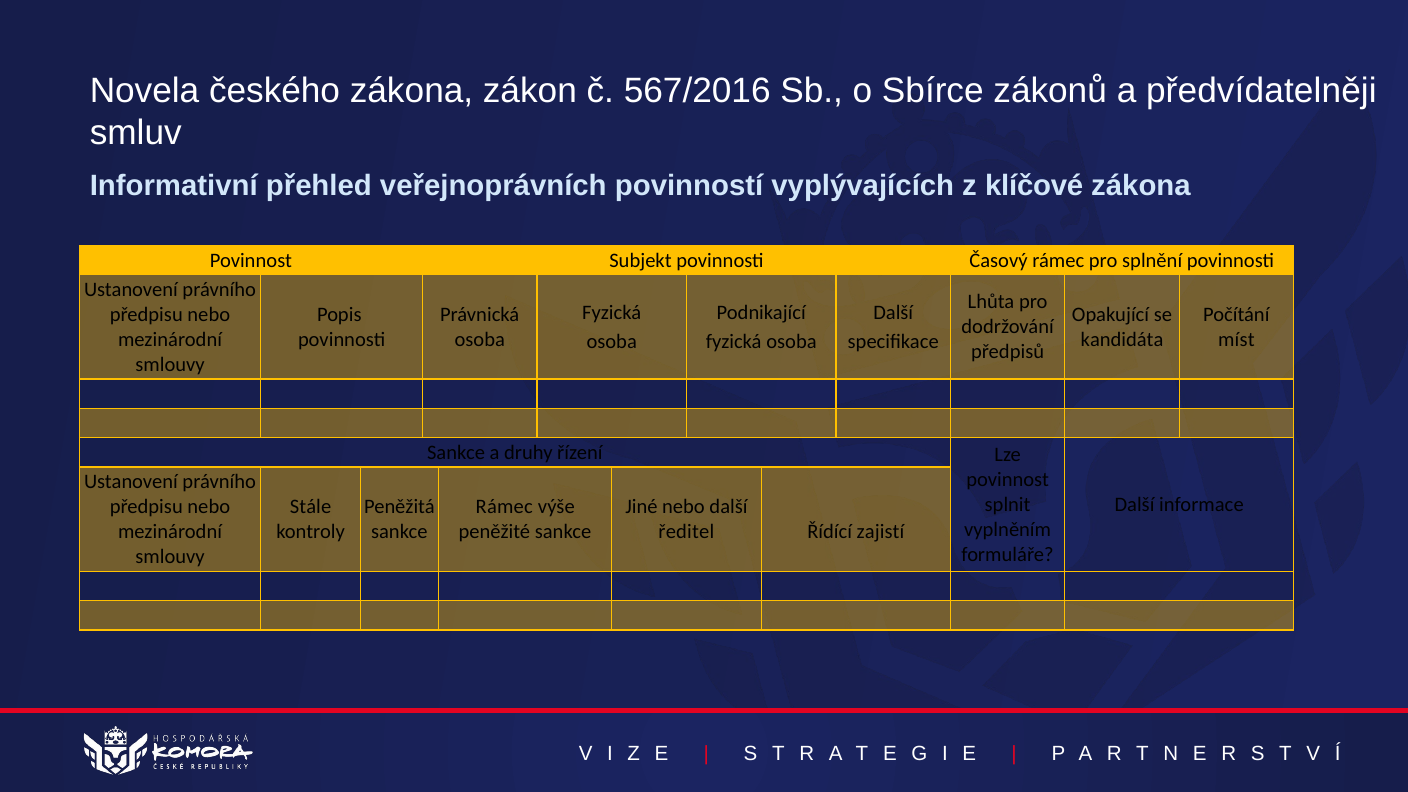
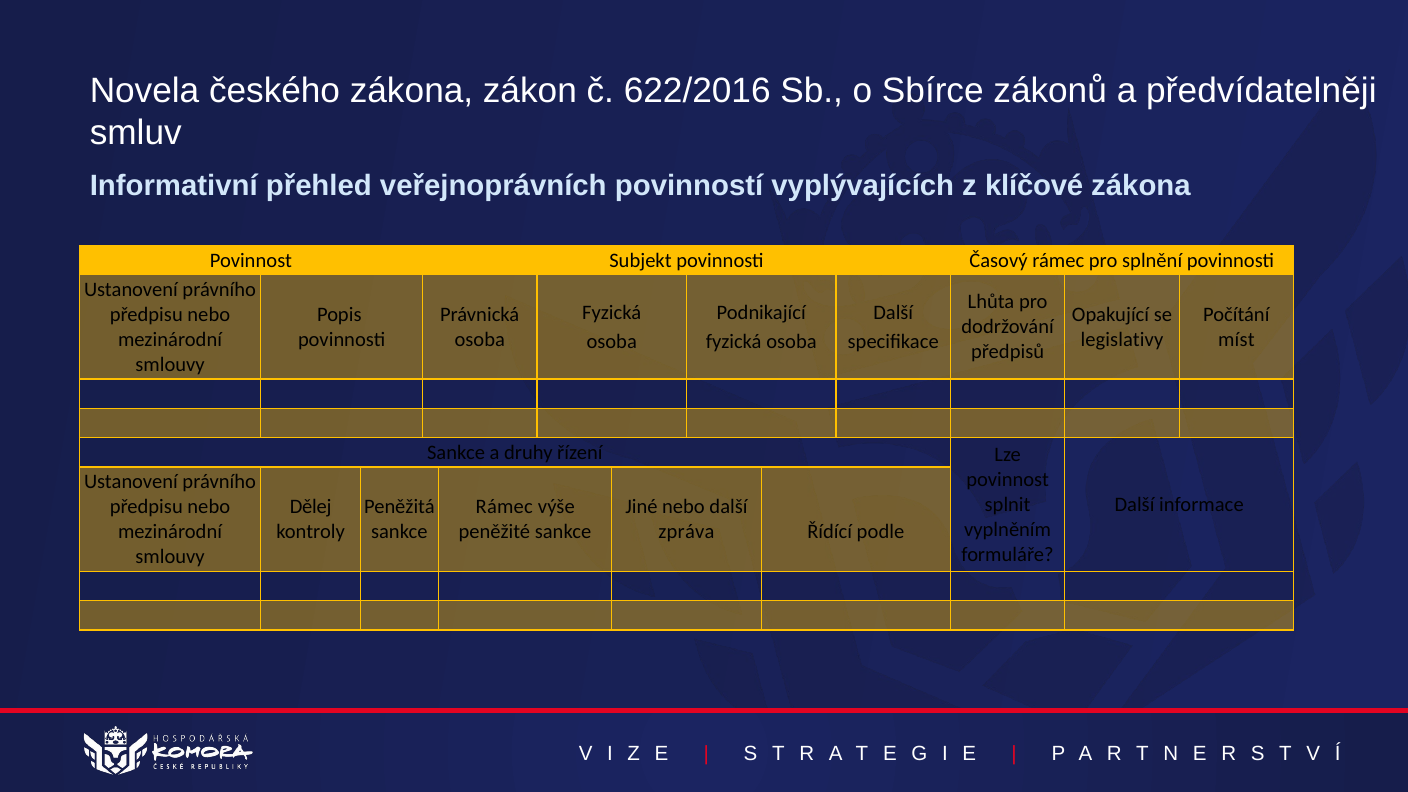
567/2016: 567/2016 -> 622/2016
kandidáta: kandidáta -> legislativy
Stále: Stále -> Dělej
ředitel: ředitel -> zpráva
zajistí: zajistí -> podle
